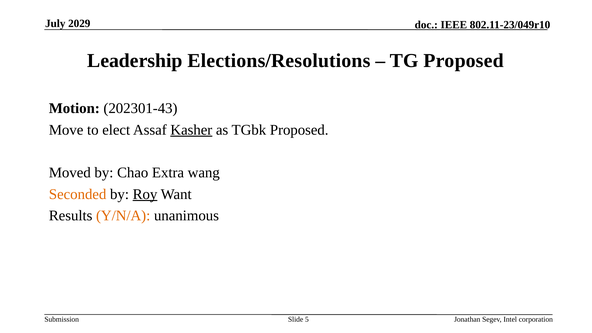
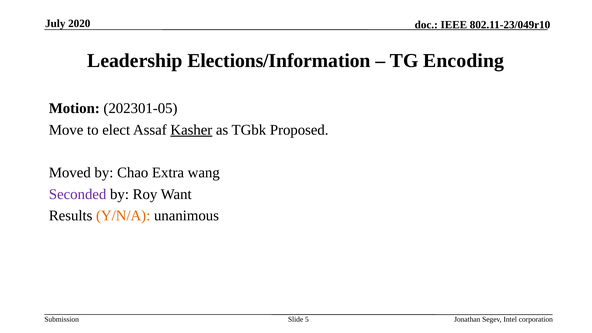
2029: 2029 -> 2020
Elections/Resolutions: Elections/Resolutions -> Elections/Information
TG Proposed: Proposed -> Encoding
202301-43: 202301-43 -> 202301-05
Seconded colour: orange -> purple
Roy underline: present -> none
